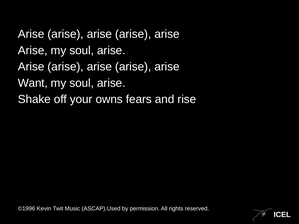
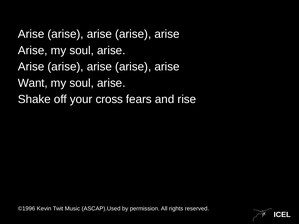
owns: owns -> cross
